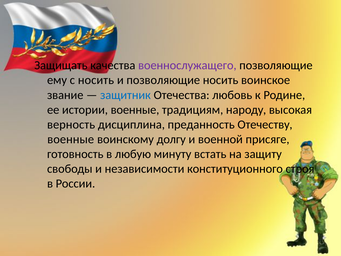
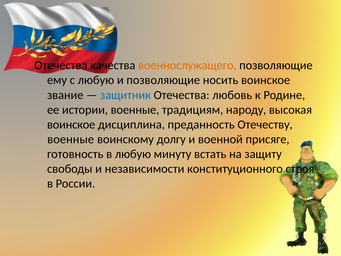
Защищать at (61, 65): Защищать -> Отечества
военнослужащего colour: purple -> orange
с носить: носить -> любую
верность at (71, 124): верность -> воинское
